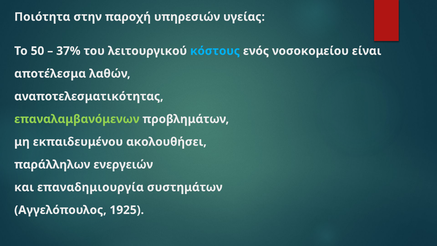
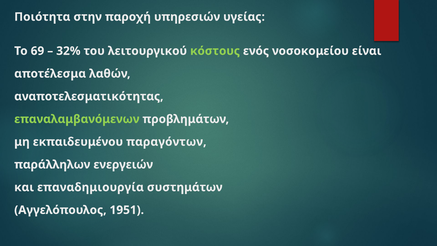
50: 50 -> 69
37%: 37% -> 32%
κόστους colour: light blue -> light green
ακολουθήσει: ακολουθήσει -> παραγόντων
1925: 1925 -> 1951
